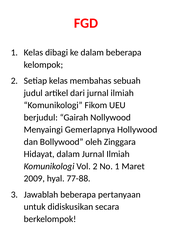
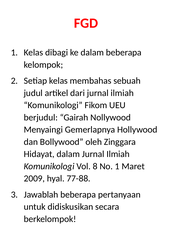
Vol 2: 2 -> 8
